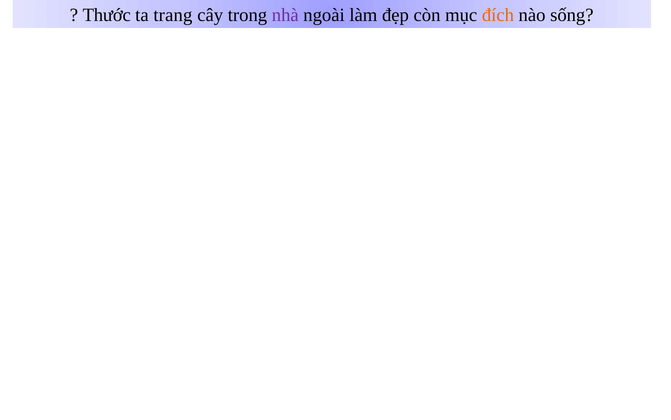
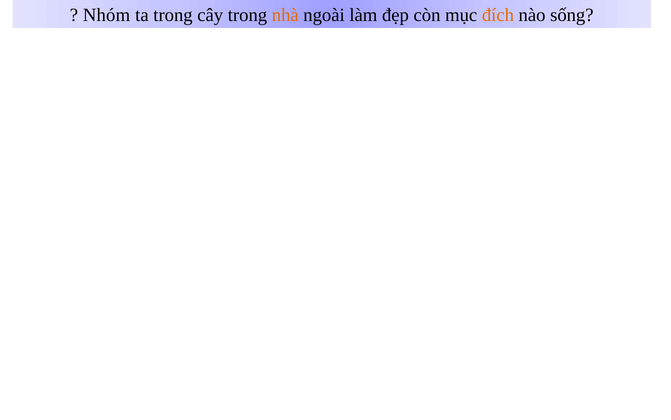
Thước: Thước -> Nhóm
ta trang: trang -> trong
nhà colour: purple -> orange
